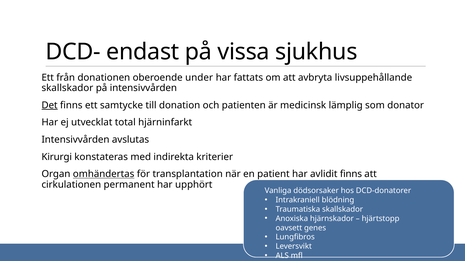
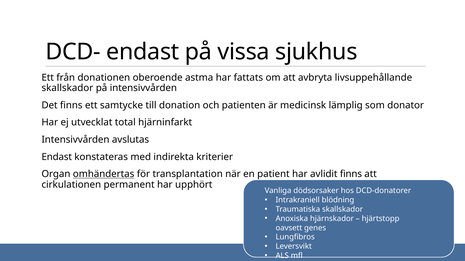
under: under -> astma
Det underline: present -> none
Kirurgi at (57, 157): Kirurgi -> Endast
